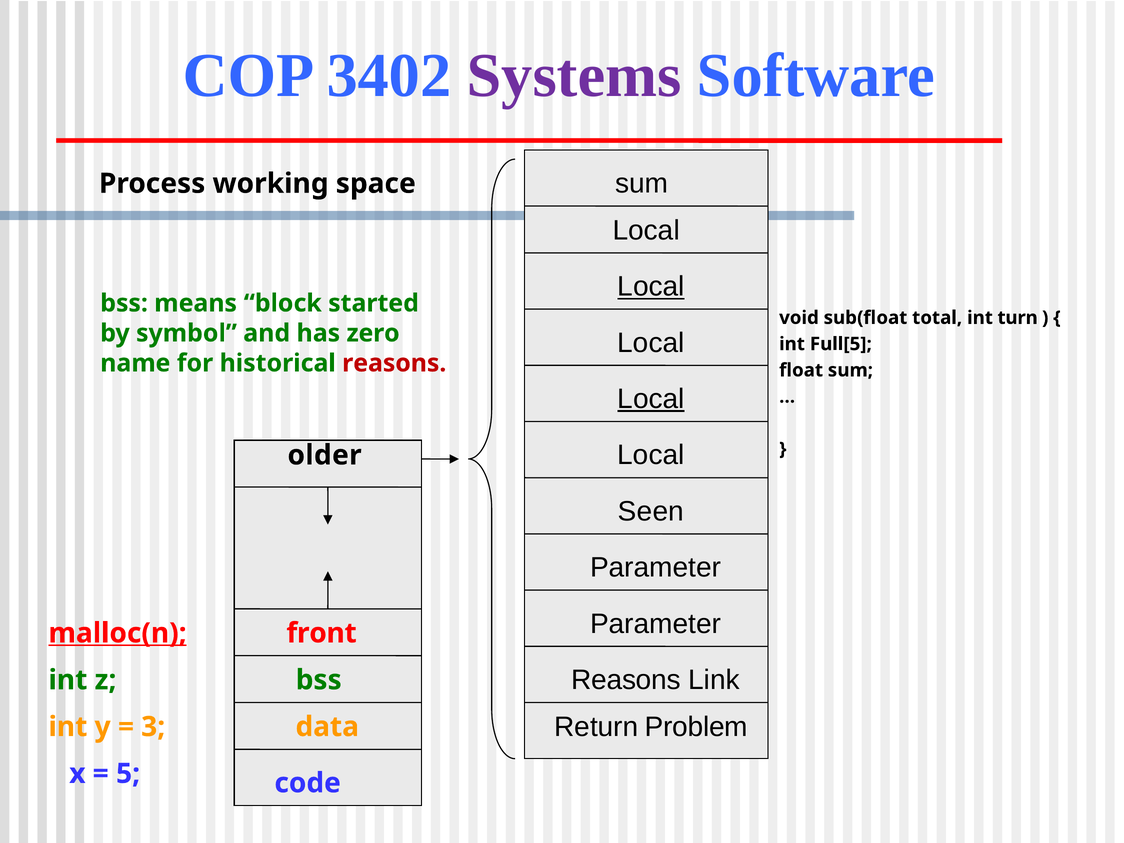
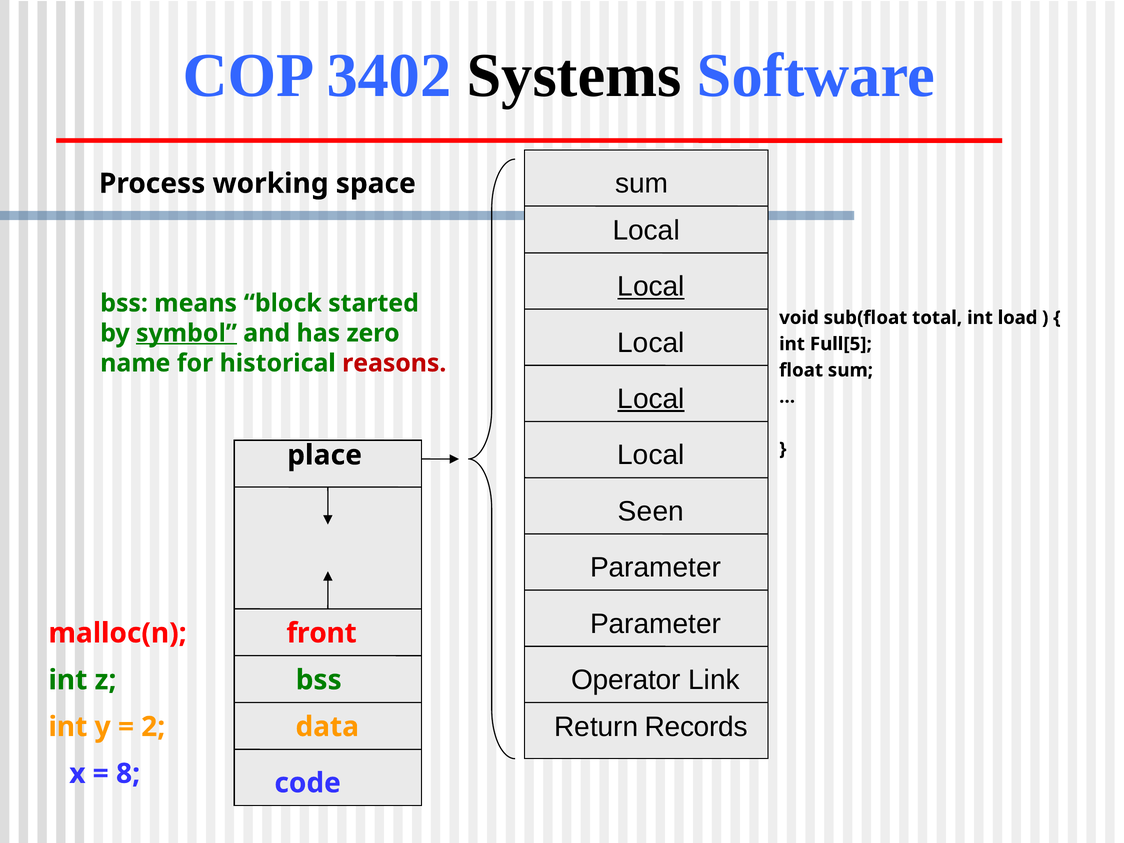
Systems colour: purple -> black
turn: turn -> load
symbol underline: none -> present
older: older -> place
malloc(n underline: present -> none
Reasons at (626, 680): Reasons -> Operator
Problem: Problem -> Records
3: 3 -> 2
5: 5 -> 8
